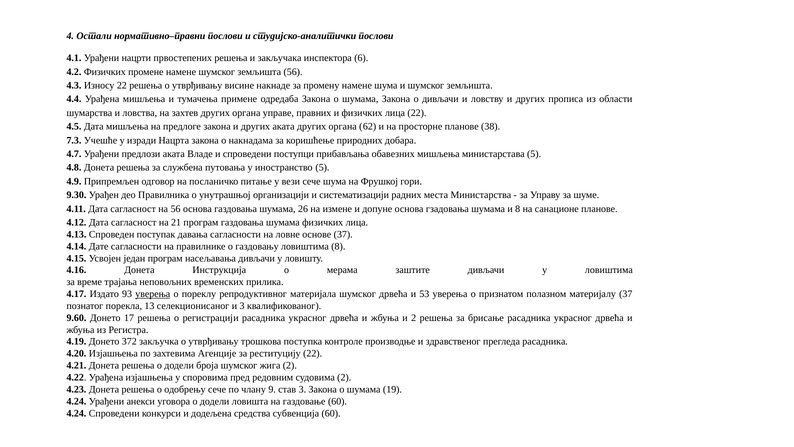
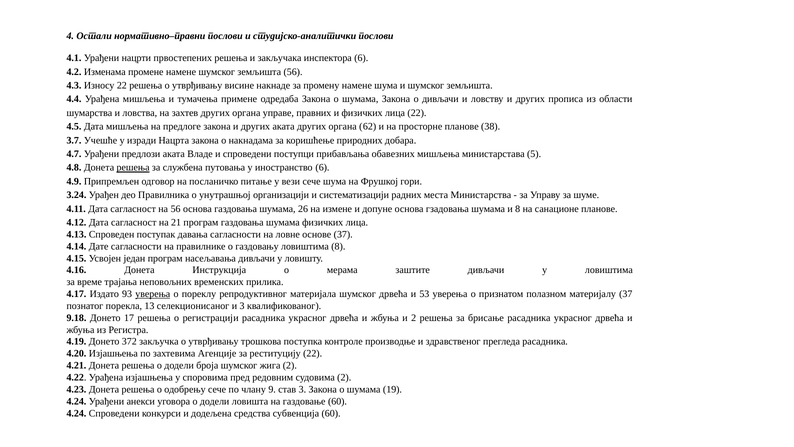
4.2 Физичких: Физичких -> Изменама
7.3: 7.3 -> 3.7
решења at (133, 168) underline: none -> present
иностранство 5: 5 -> 6
9.30: 9.30 -> 3.24
9.60: 9.60 -> 9.18
